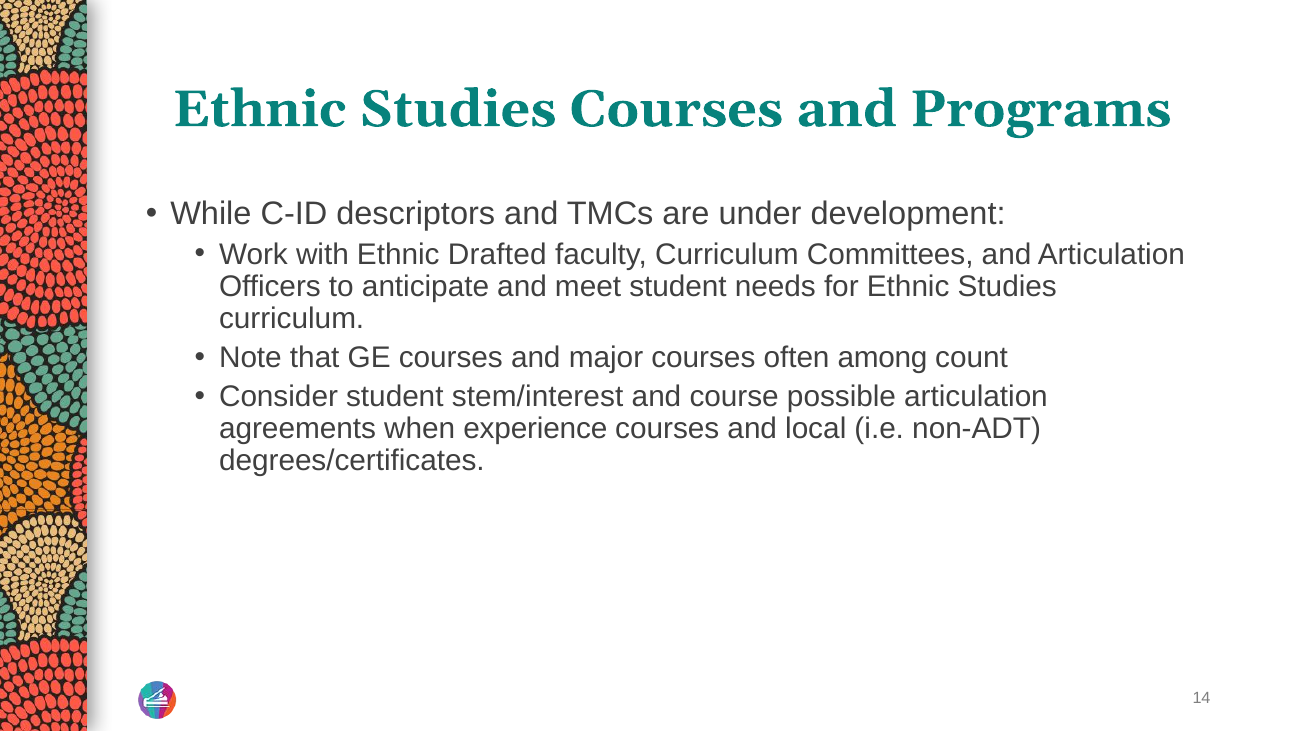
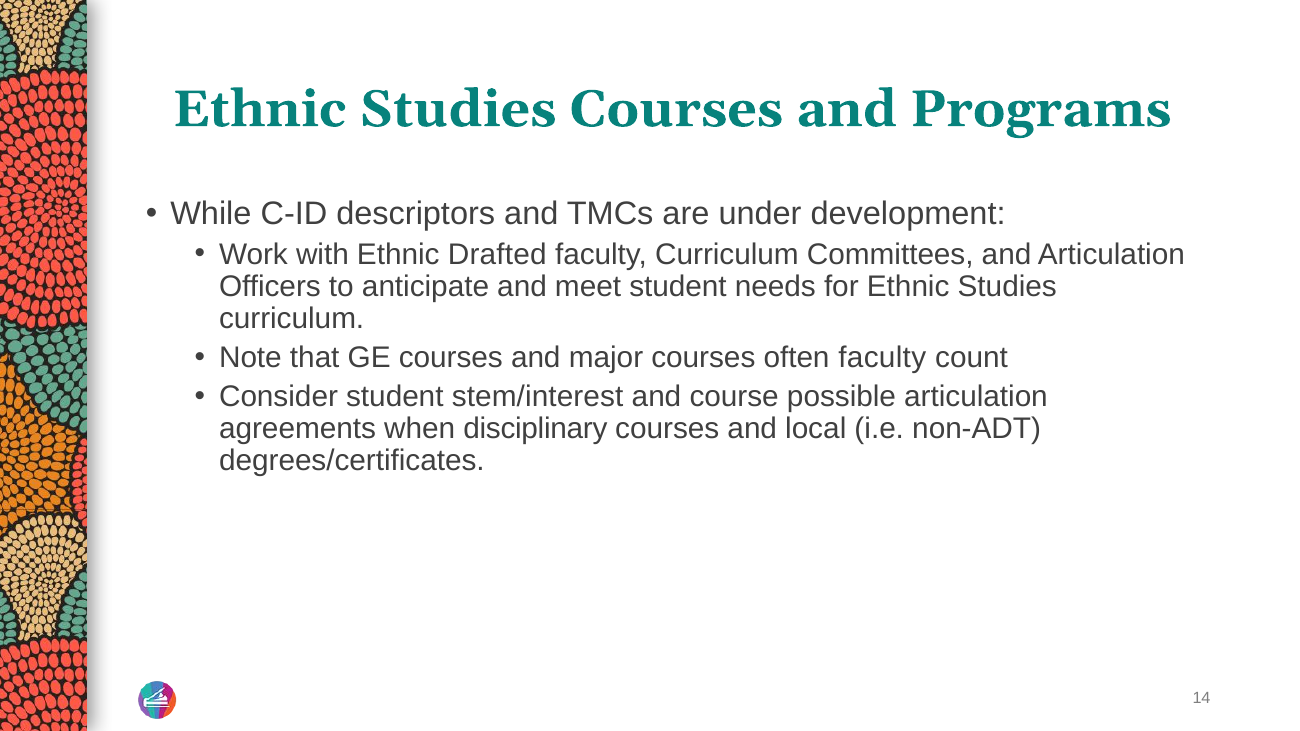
often among: among -> faculty
experience: experience -> disciplinary
